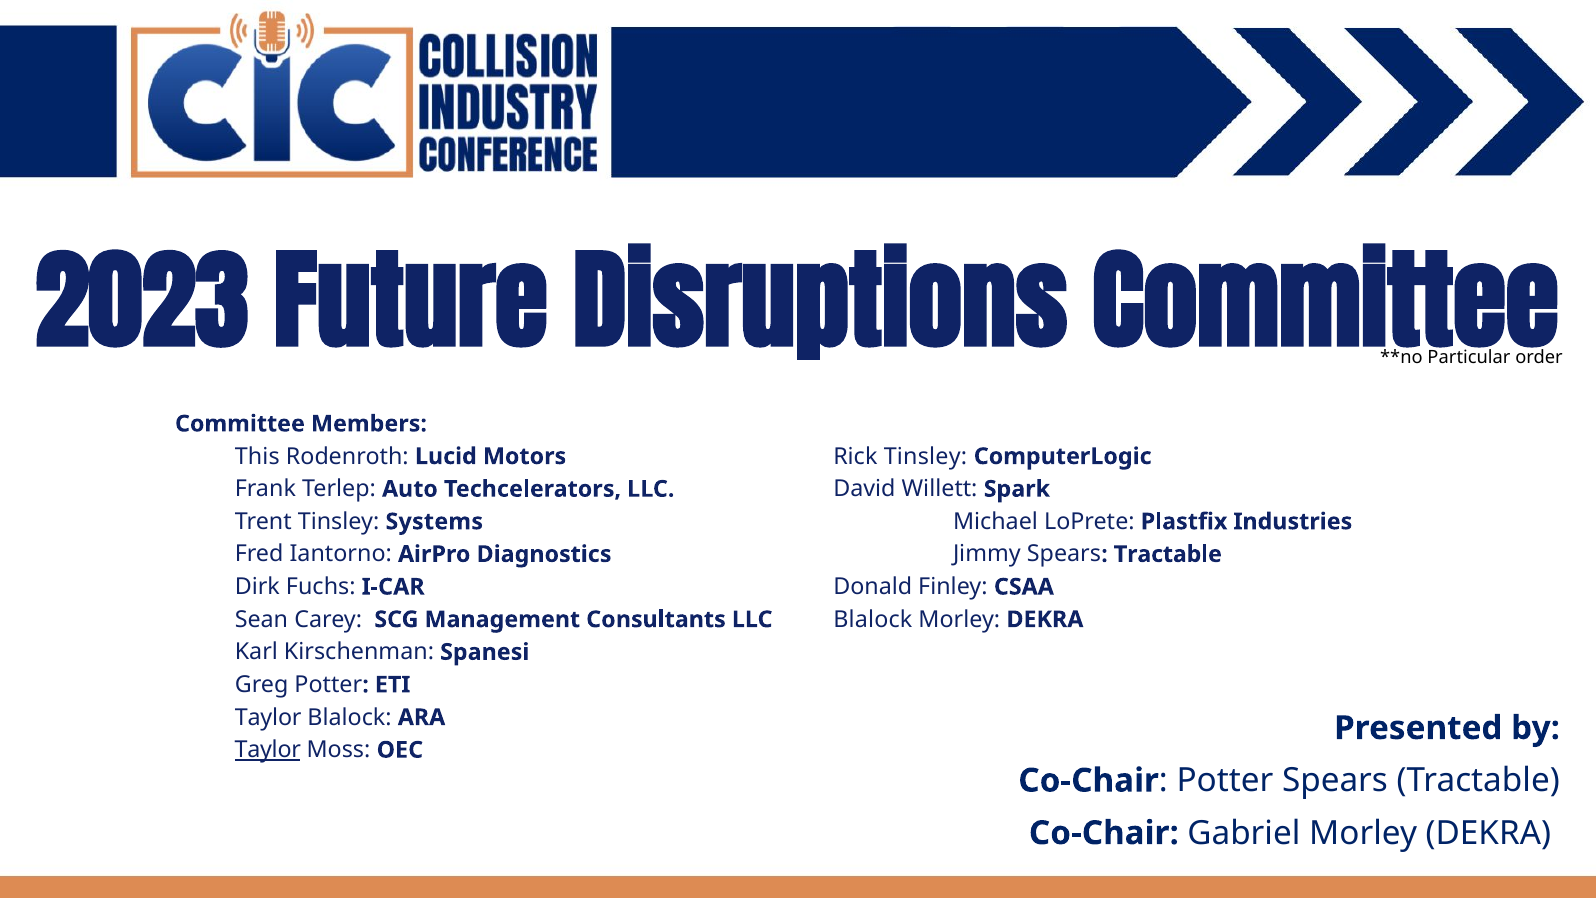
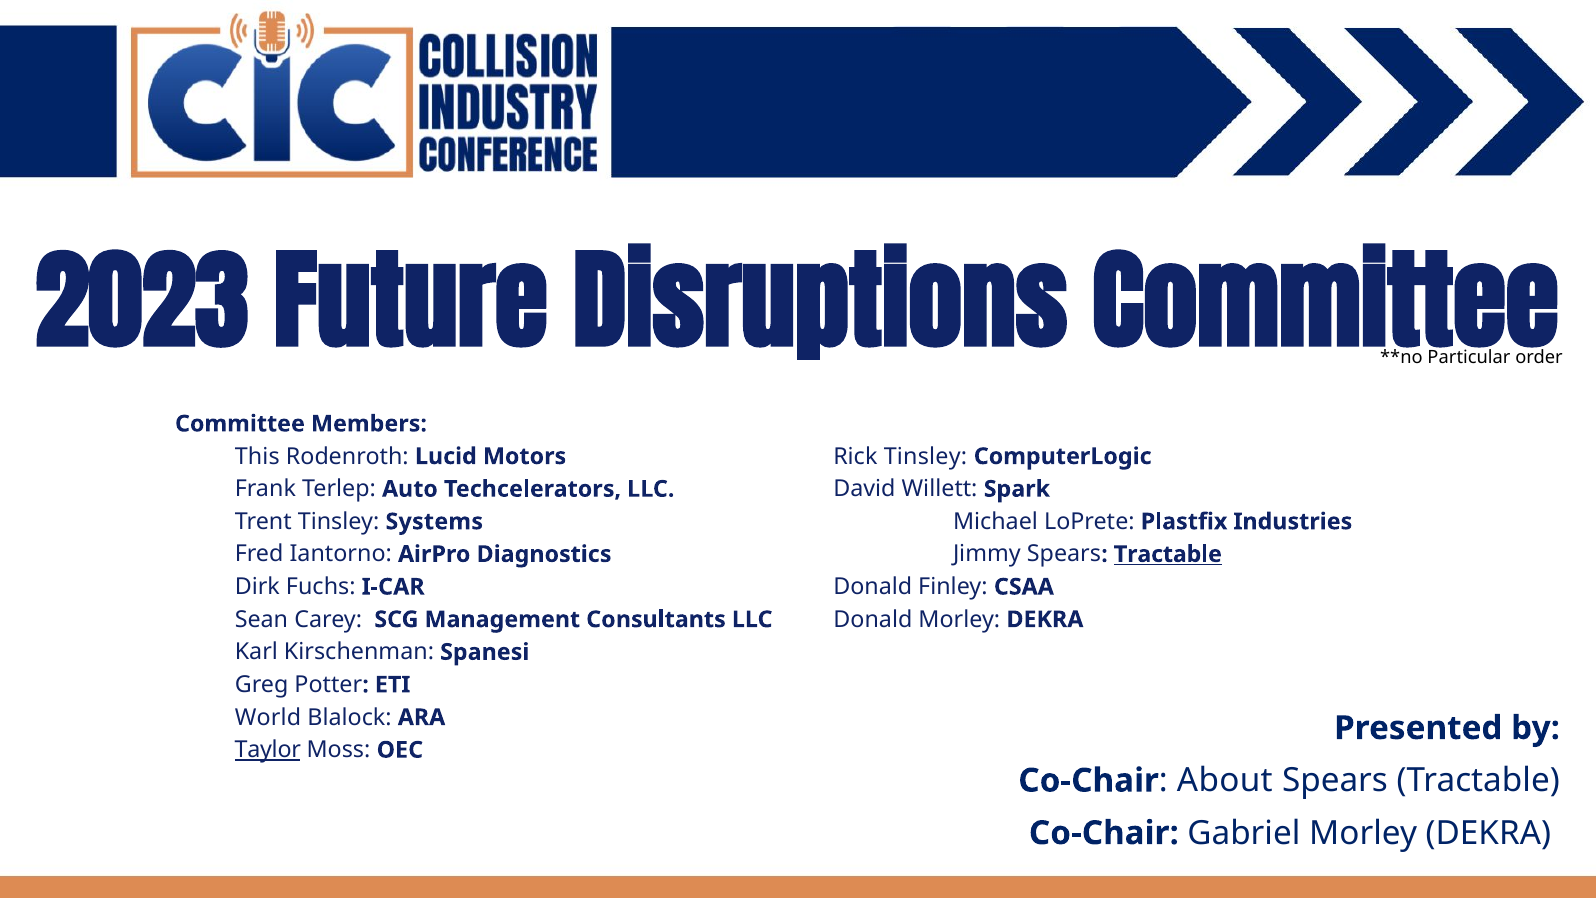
Tractable at (1168, 554) underline: none -> present
LLC Blalock: Blalock -> Donald
Taylor at (268, 717): Taylor -> World
Potter at (1225, 780): Potter -> About
